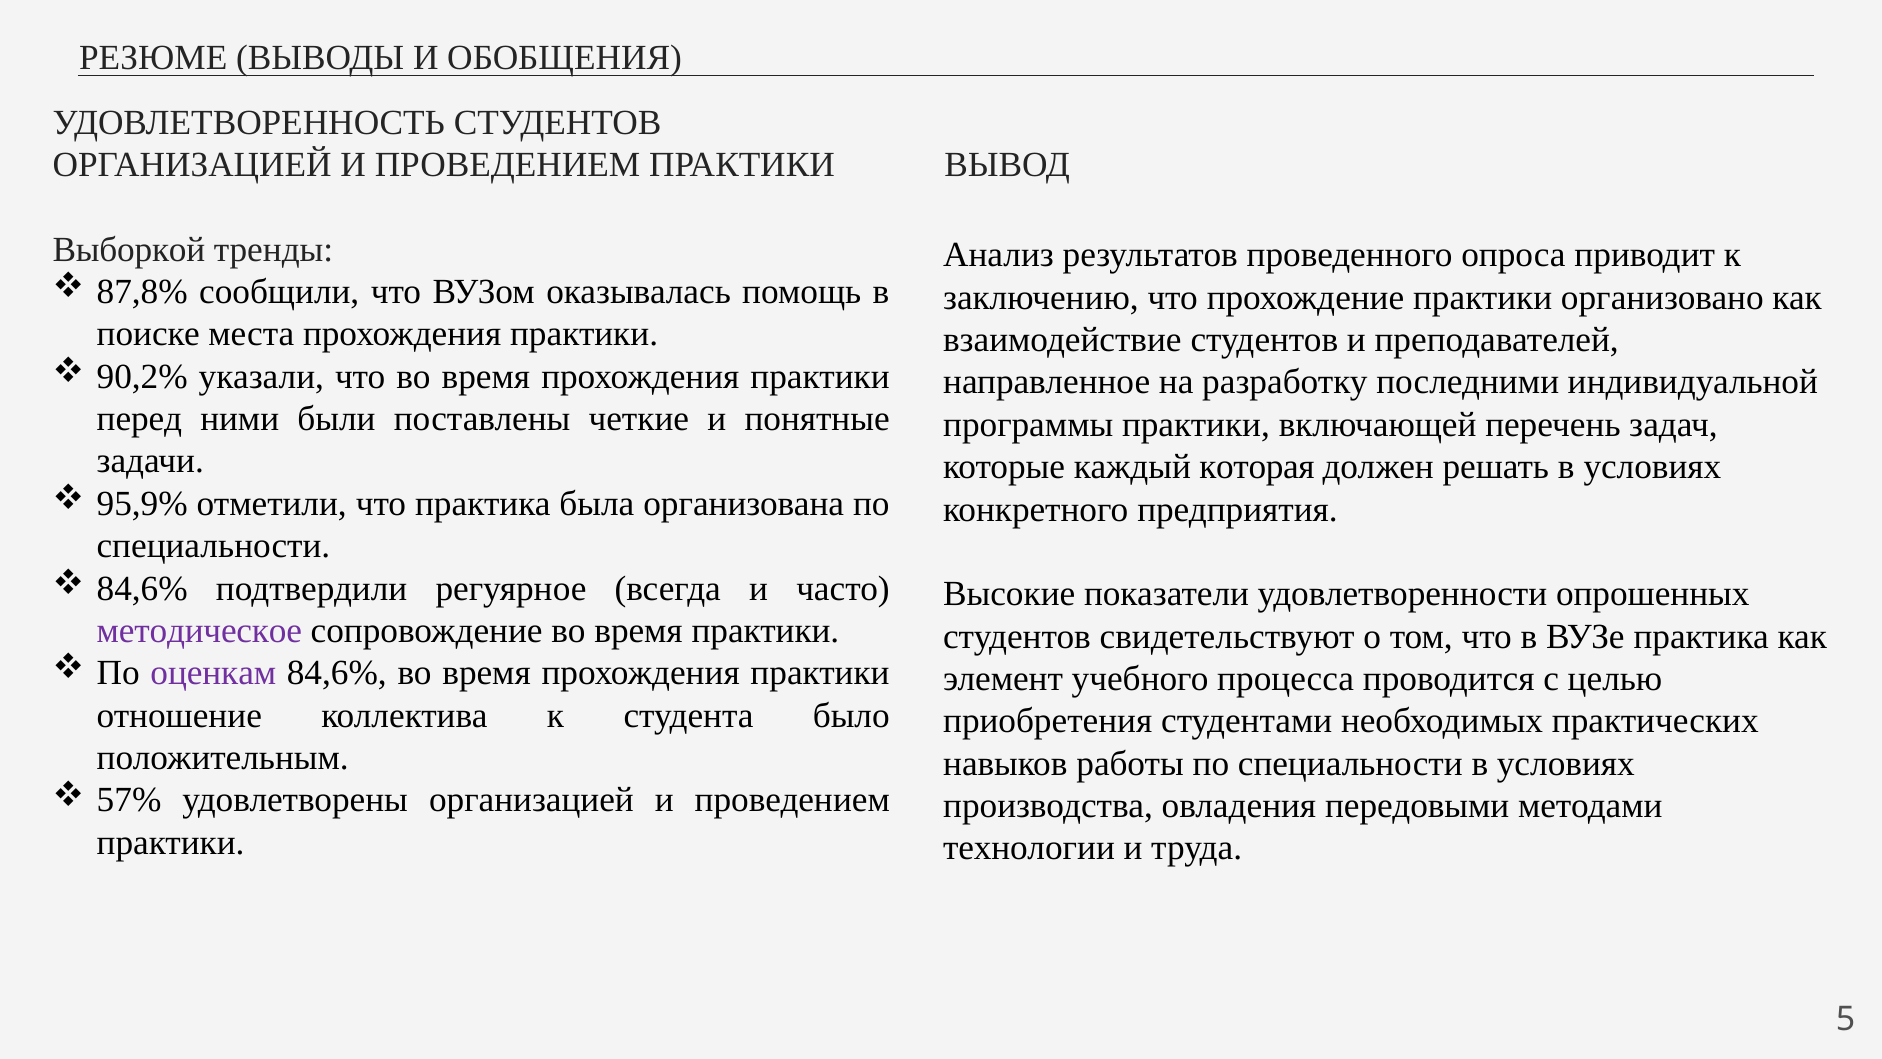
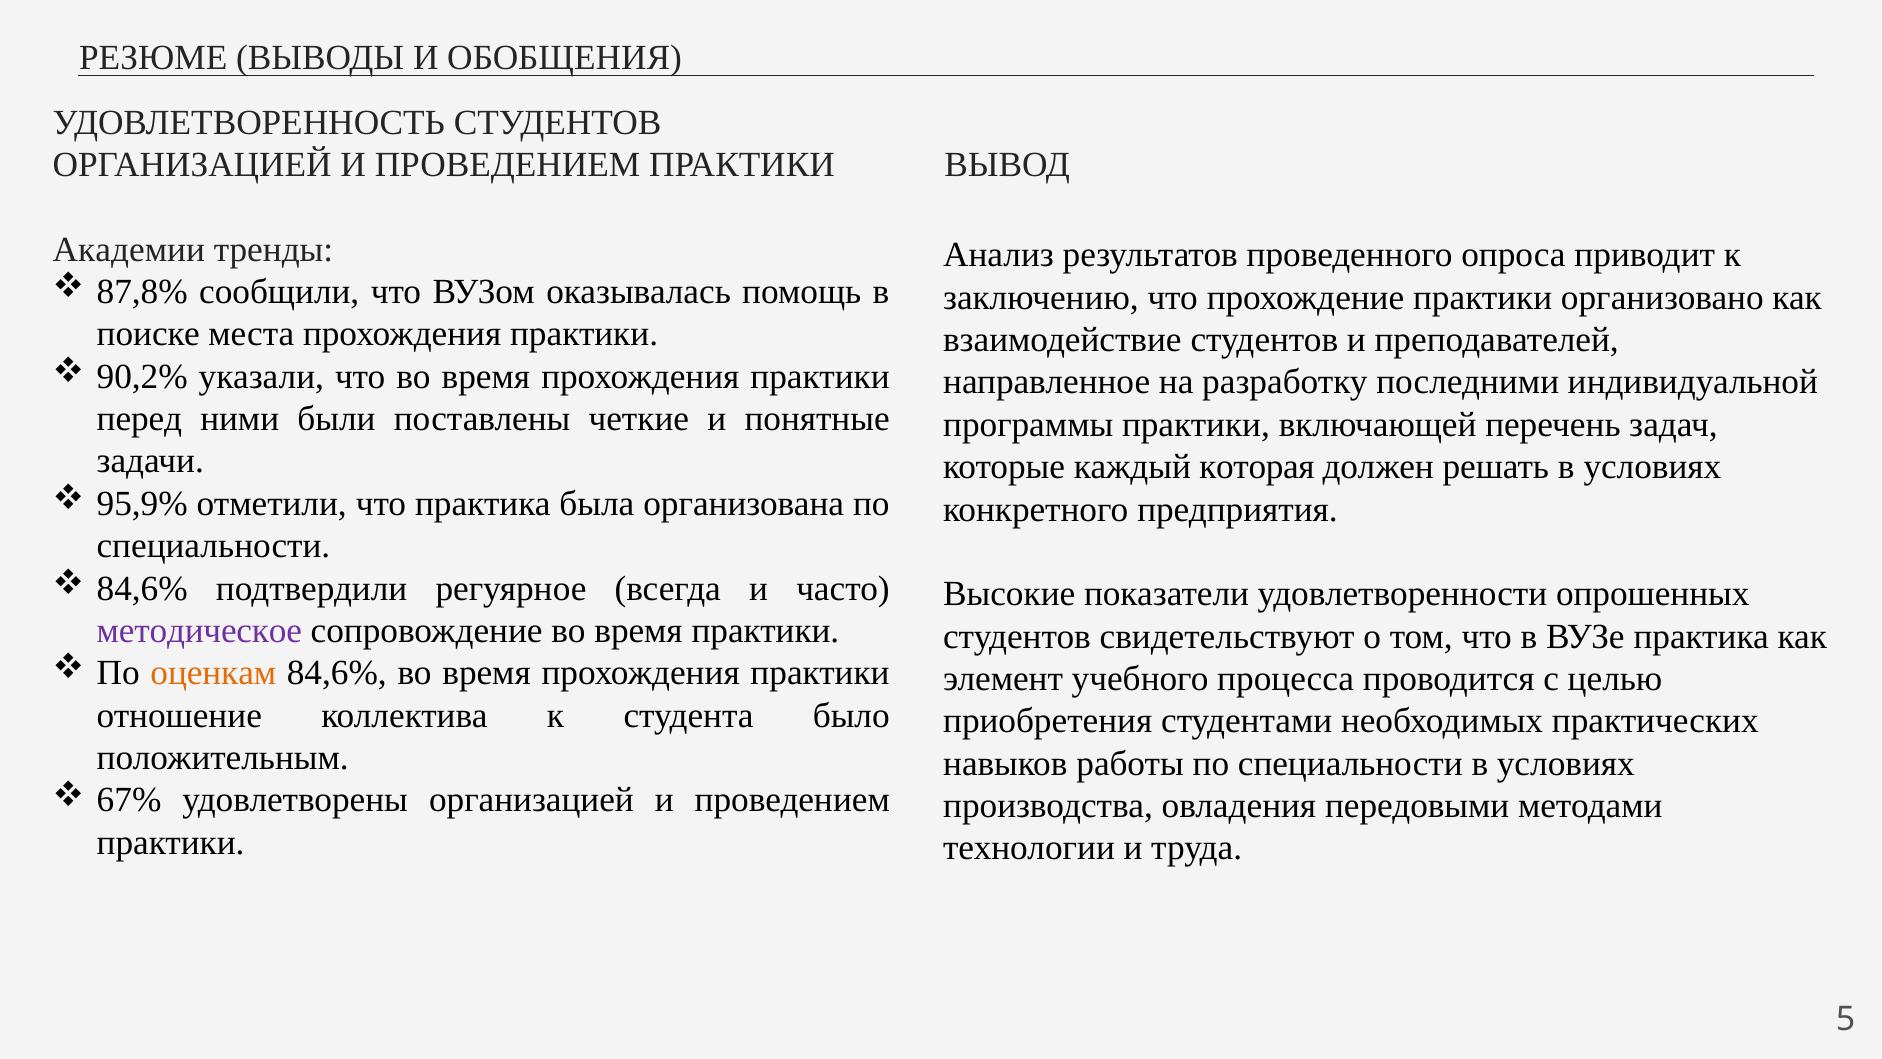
Выборкой: Выборкой -> Академии
оценкам colour: purple -> orange
57%: 57% -> 67%
